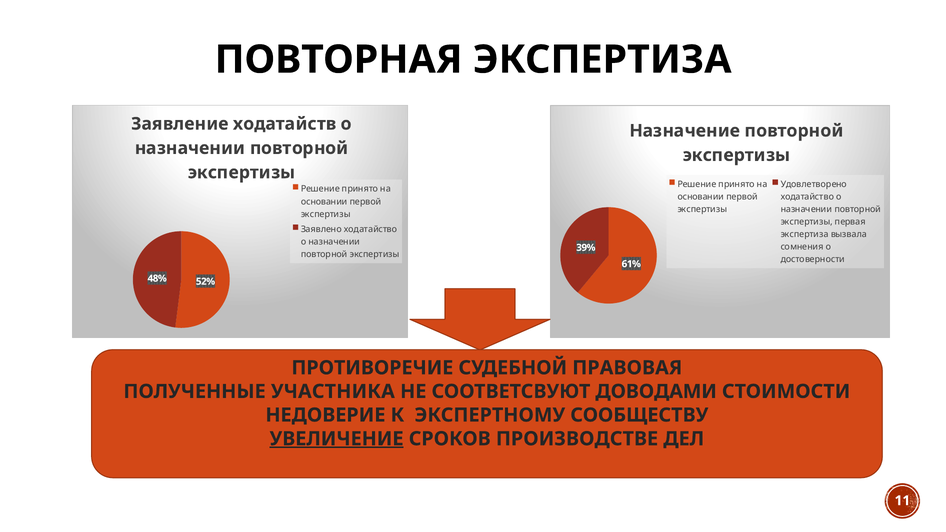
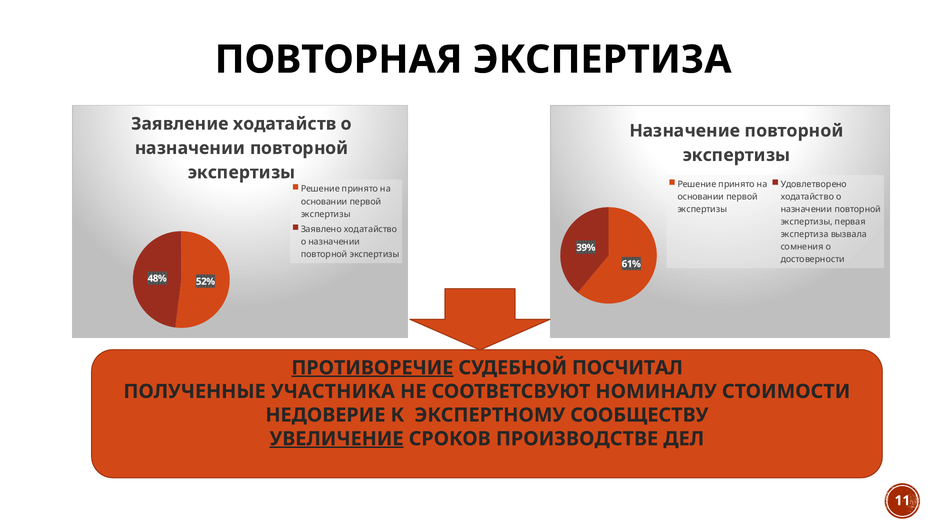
ПРОТИВОРЕЧИЕ underline: none -> present
ПРАВОВАЯ: ПРАВОВАЯ -> ПОСЧИТАЛ
ДОВОДАМИ: ДОВОДАМИ -> НОМИНАЛУ
